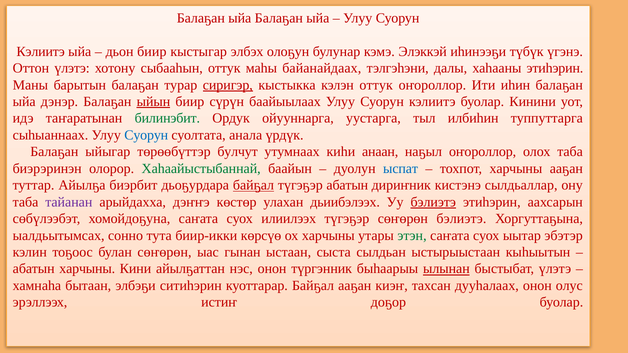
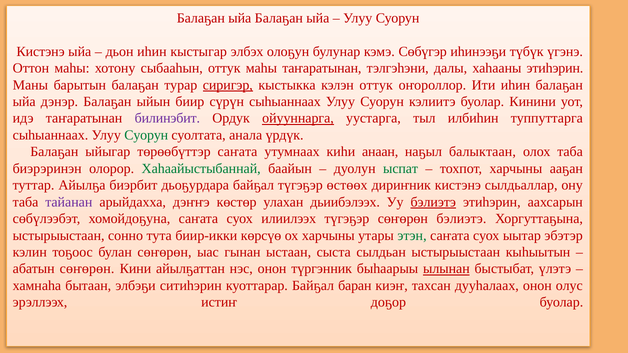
Кэлиитэ at (41, 51): Кэлиитэ -> Кистэнэ
дьон биир: биир -> иһин
Элэккэй: Элэккэй -> Сөбүгэр
Оттон үлэтэ: үлэтэ -> маһы
маһы байанайдаах: байанайдаах -> таҥаратынан
ыйын underline: present -> none
сүрүн баайыылаах: баайыылаах -> сыһыаннаах
билинэбит colour: green -> purple
ойууннарга underline: none -> present
Суорун at (146, 135) colour: blue -> green
төрөөбүттэр булчут: булчут -> саҥата
наҕыл оҥороллор: оҥороллор -> балыктаан
ыспат colour: blue -> green
байҕал at (253, 185) underline: present -> none
түгэҕэр абатын: абатын -> өстөөх
ыалдьытымсах at (59, 236): ыалдьытымсах -> ыстырыыстаан
абатын харчыны: харчыны -> сөҥөрөн
Байҕал ааҕан: ааҕан -> баран
